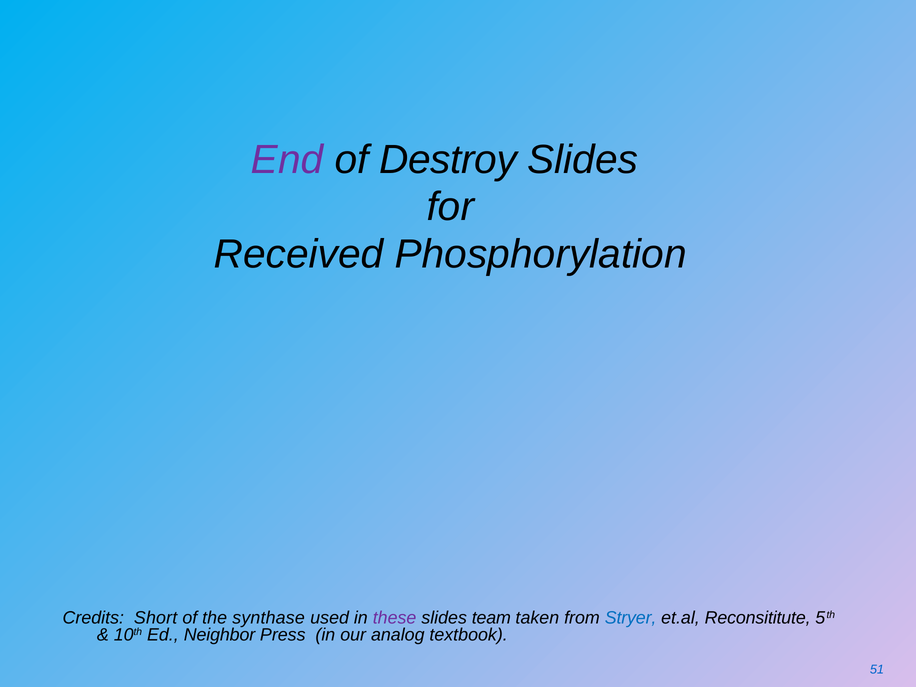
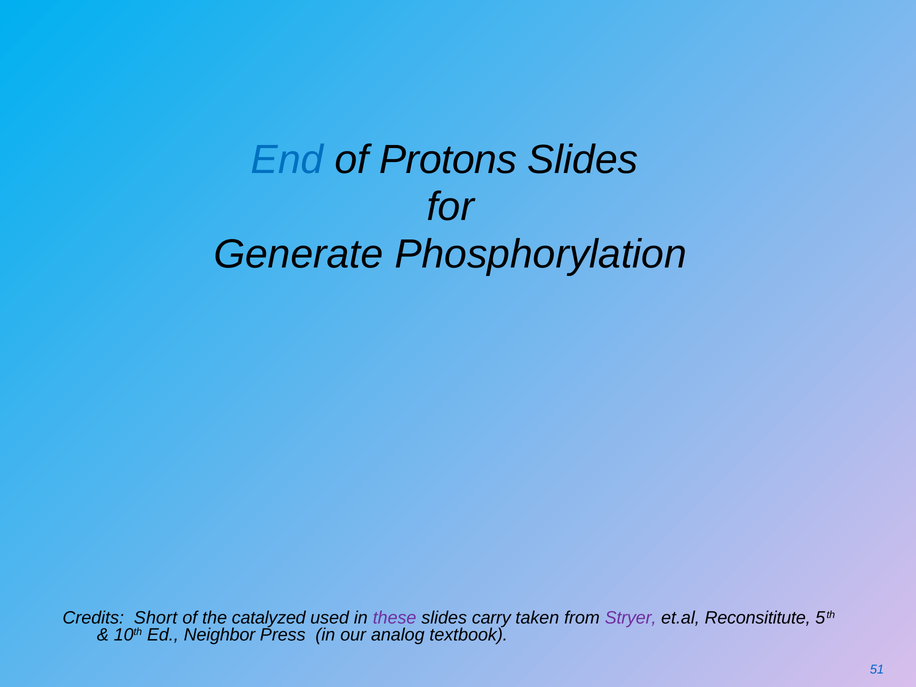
End colour: purple -> blue
Destroy: Destroy -> Protons
Received: Received -> Generate
synthase: synthase -> catalyzed
team: team -> carry
Stryer colour: blue -> purple
